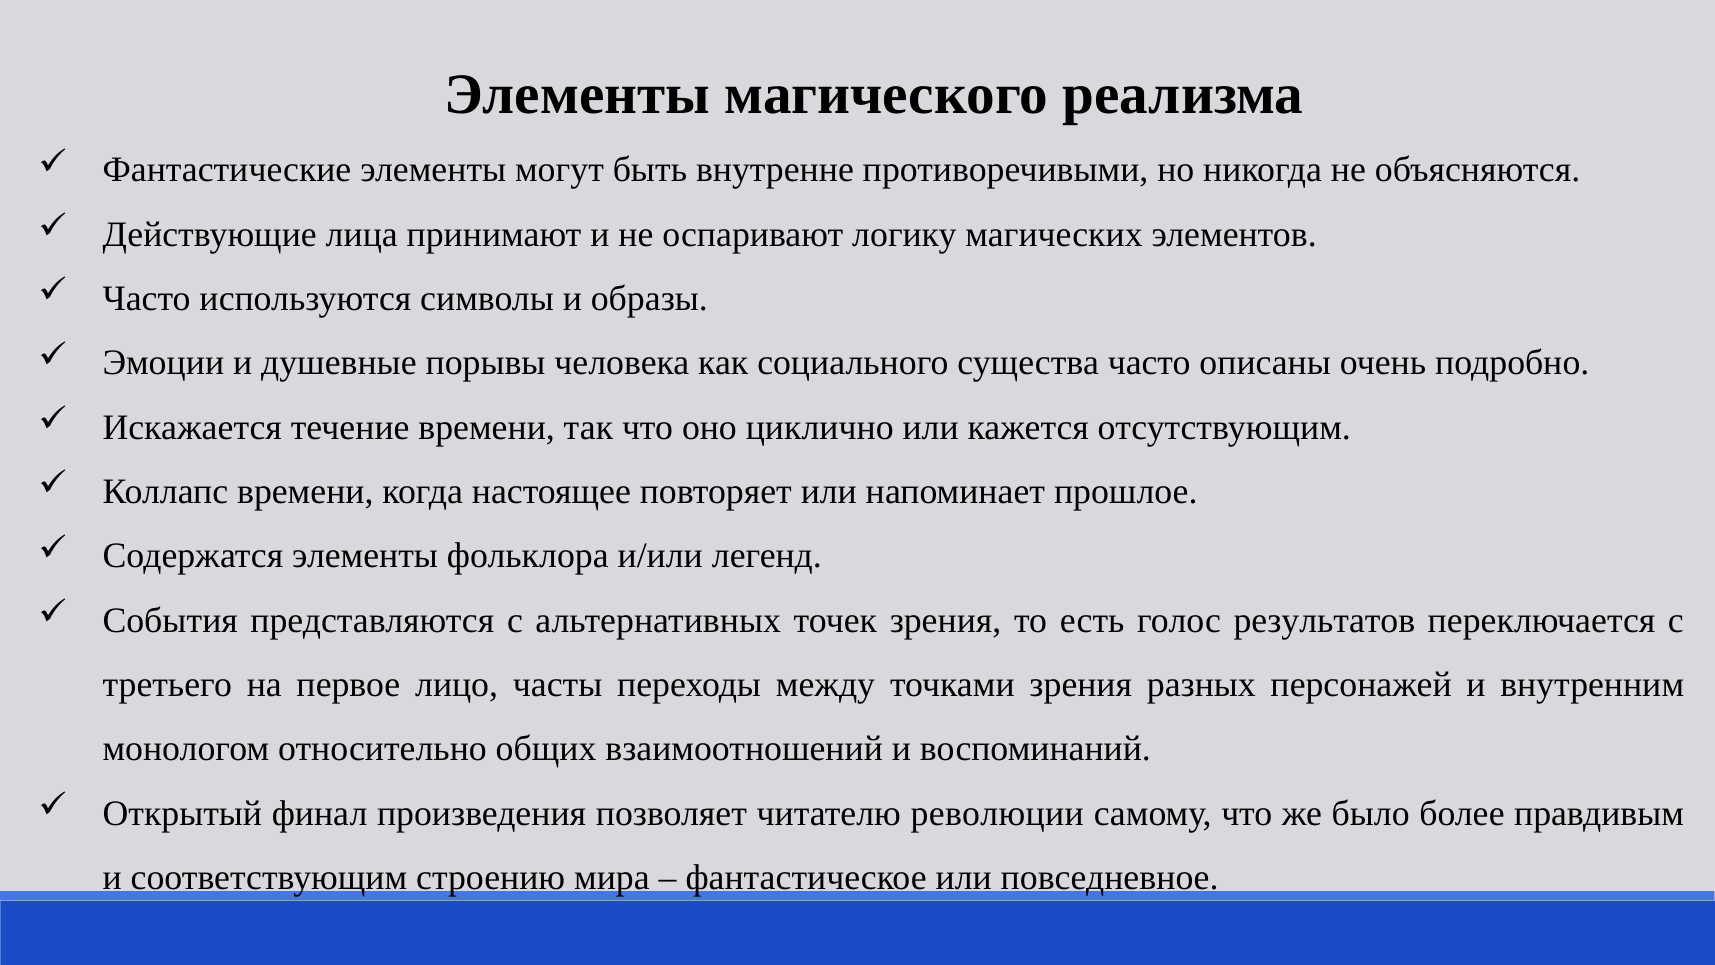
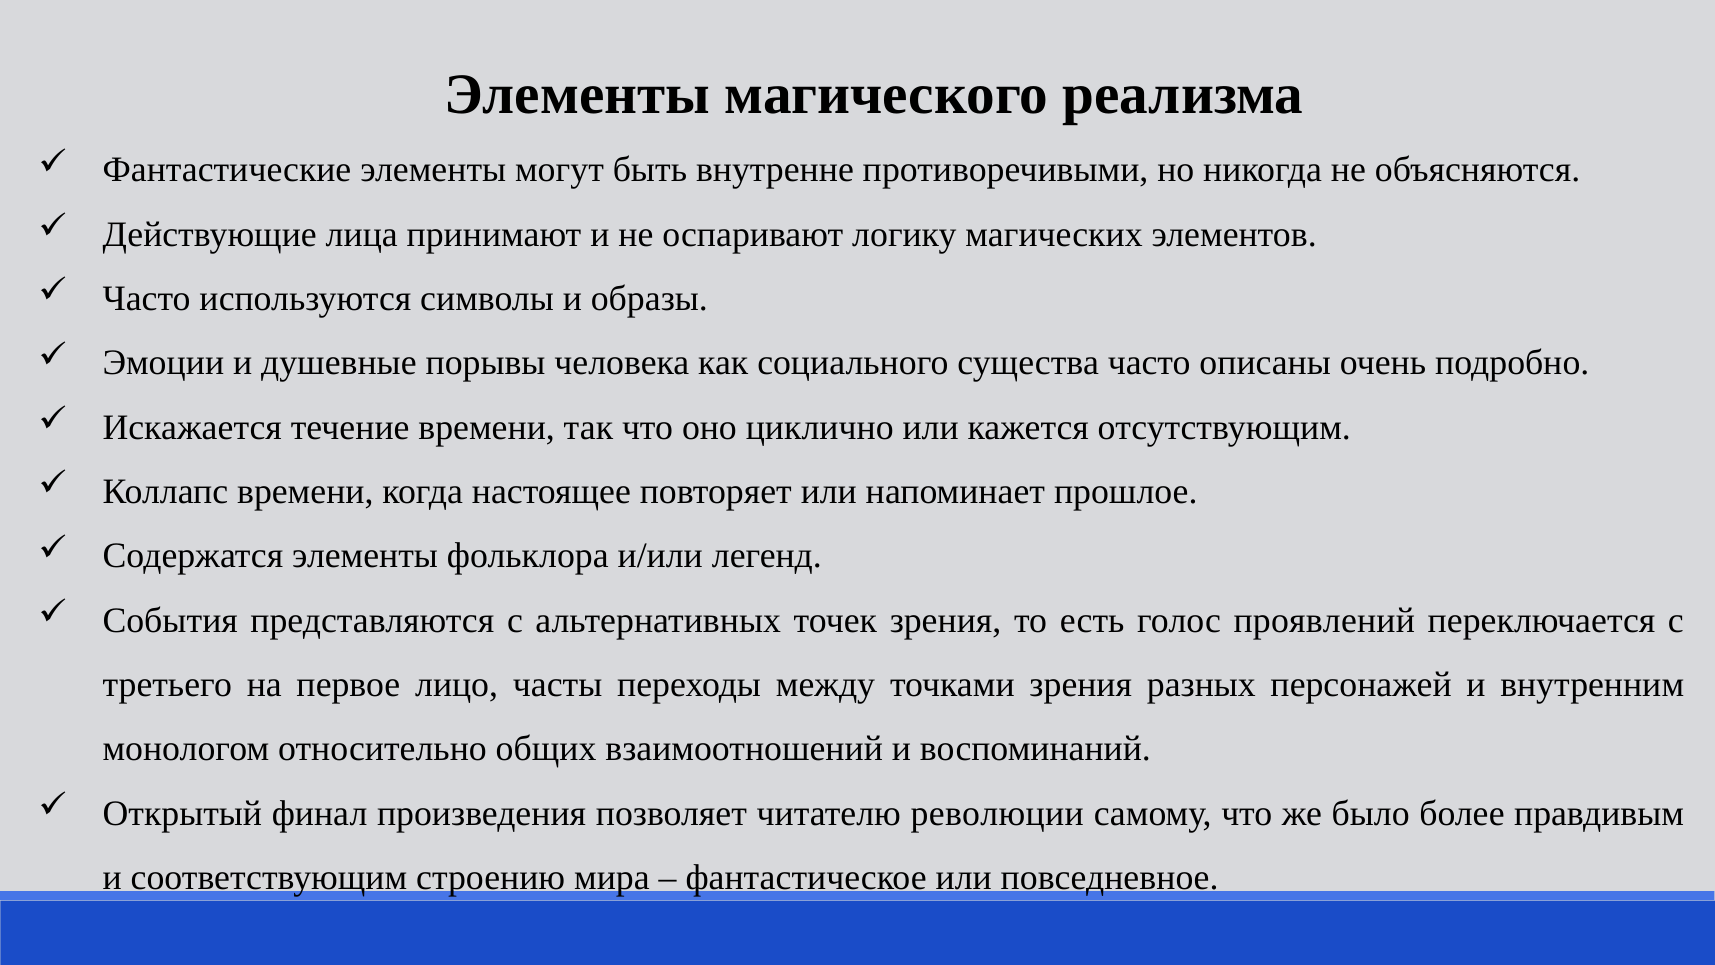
результатов: результатов -> проявлений
